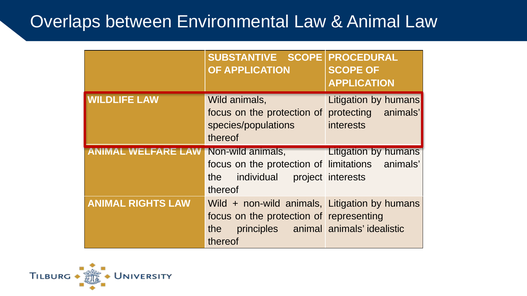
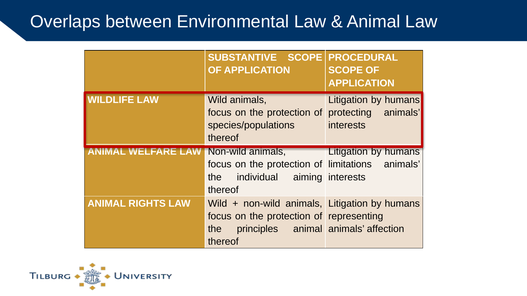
project: project -> aiming
idealistic: idealistic -> affection
